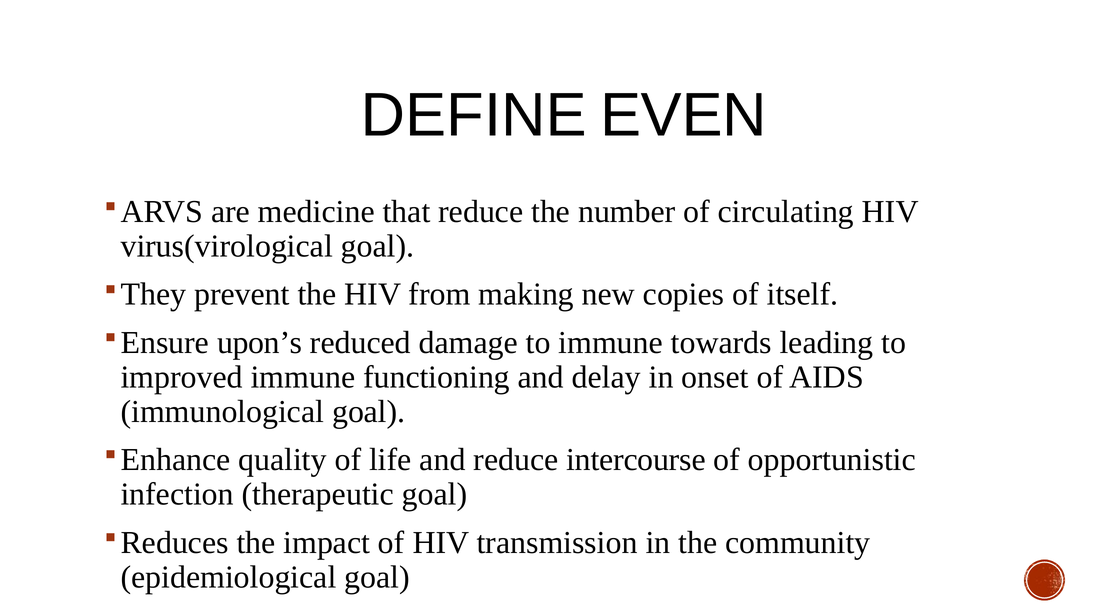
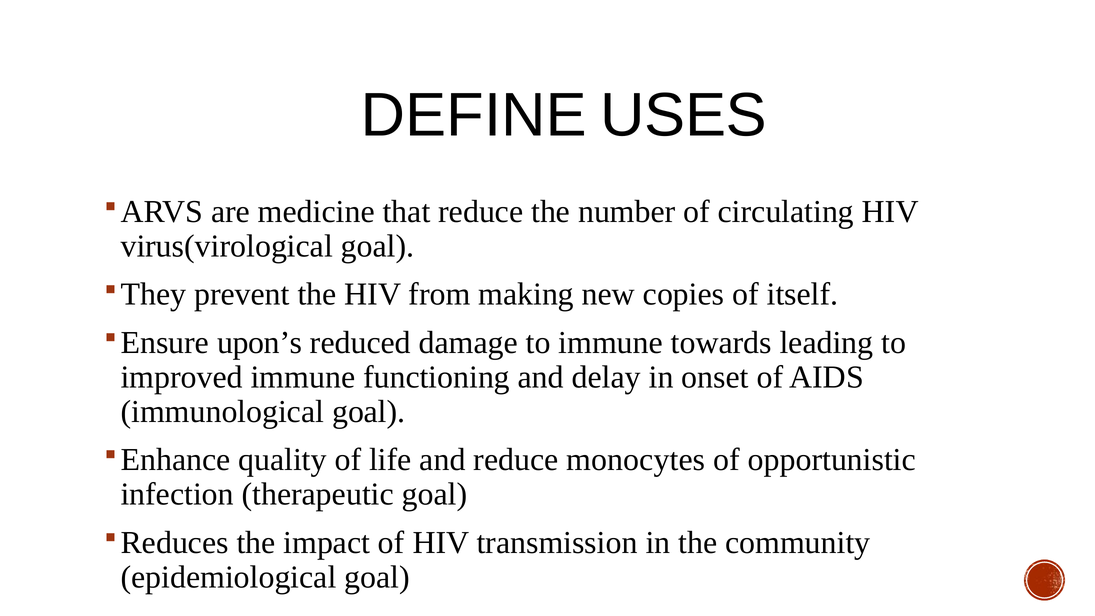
EVEN: EVEN -> USES
intercourse: intercourse -> monocytes
